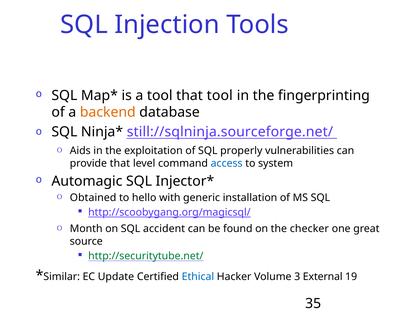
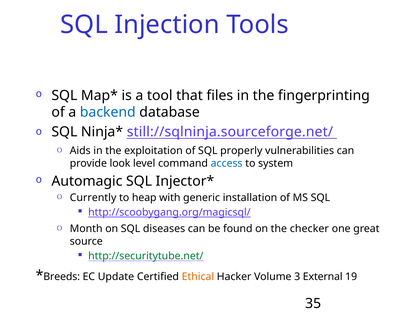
that tool: tool -> files
backend colour: orange -> blue
provide that: that -> look
Obtained: Obtained -> Currently
hello: hello -> heap
accident: accident -> diseases
Similar: Similar -> Breeds
Ethical colour: blue -> orange
